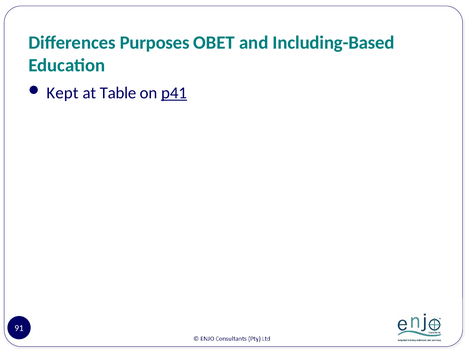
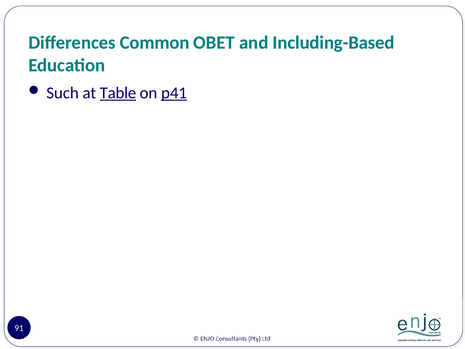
Purposes: Purposes -> Common
Kept: Kept -> Such
Table underline: none -> present
